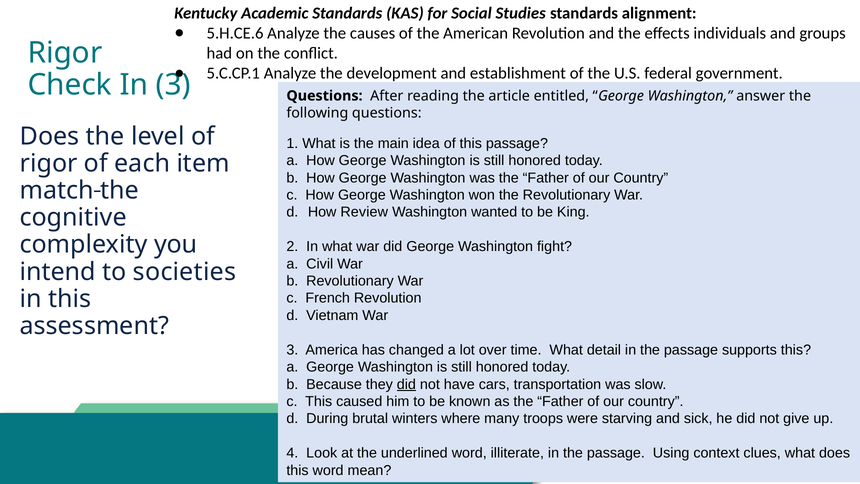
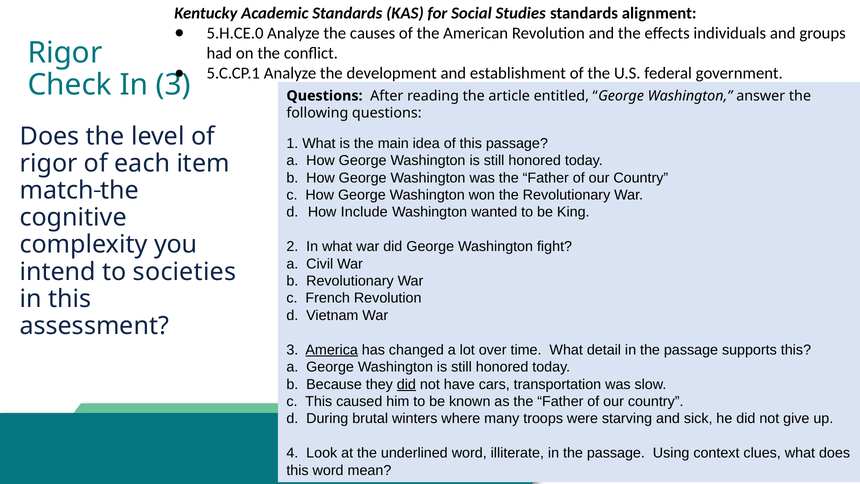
5.H.CE.6: 5.H.CE.6 -> 5.H.CE.0
Review: Review -> Include
America underline: none -> present
